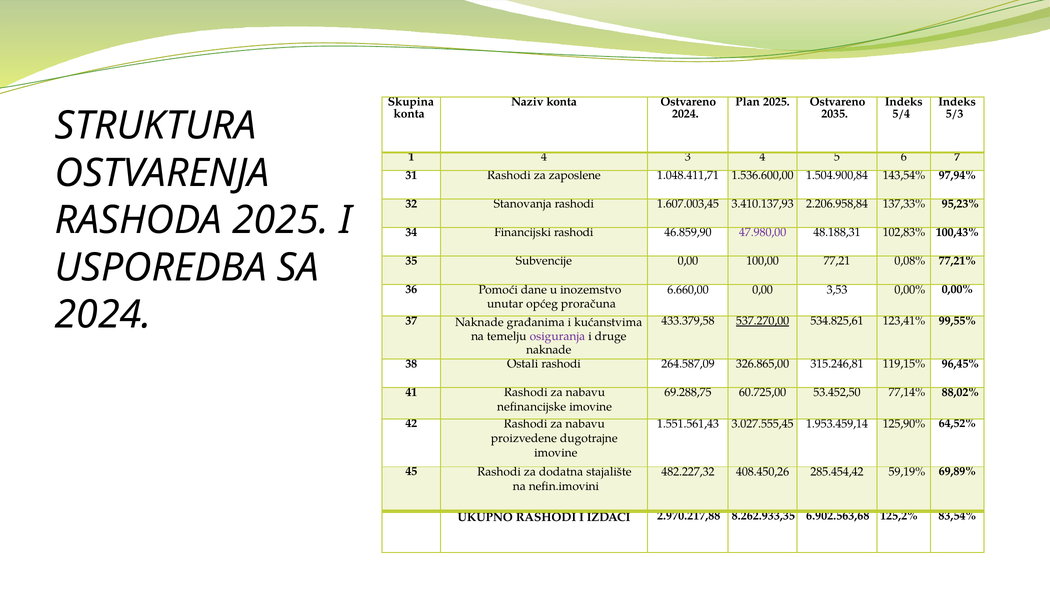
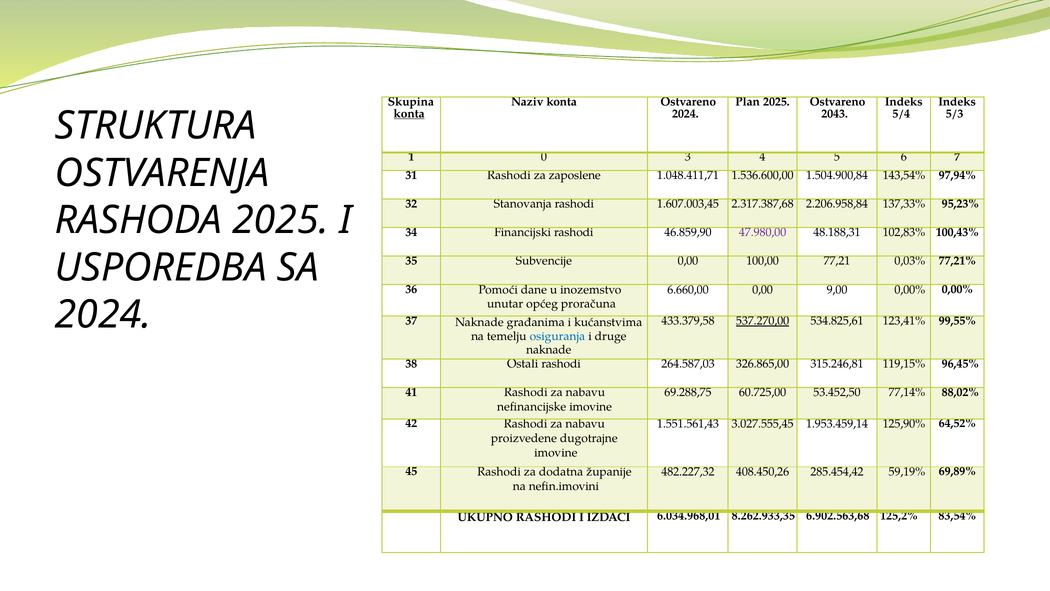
konta at (409, 114) underline: none -> present
2035: 2035 -> 2043
1 4: 4 -> 0
3.410.137,93: 3.410.137,93 -> 2.317.387,68
0,08%: 0,08% -> 0,03%
3,53: 3,53 -> 9,00
osiguranja colour: purple -> blue
264.587,09: 264.587,09 -> 264.587,03
stajalište: stajalište -> županije
2.970.217,88: 2.970.217,88 -> 6.034.968,01
